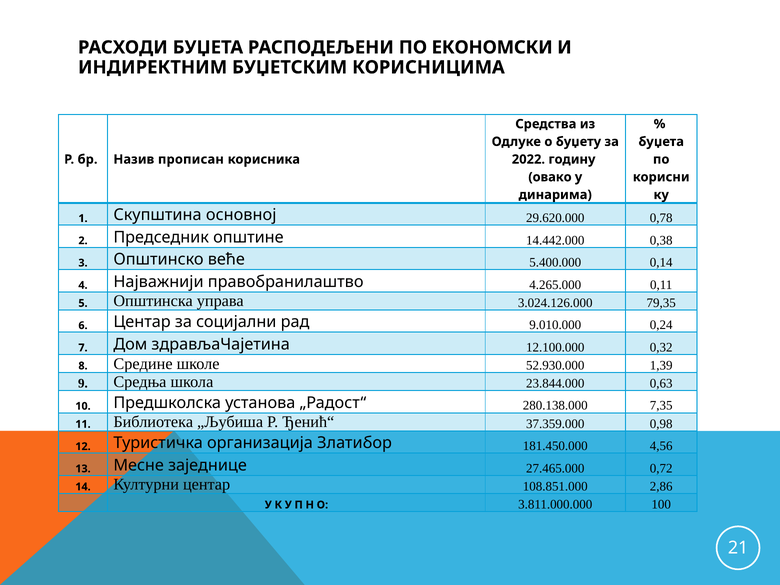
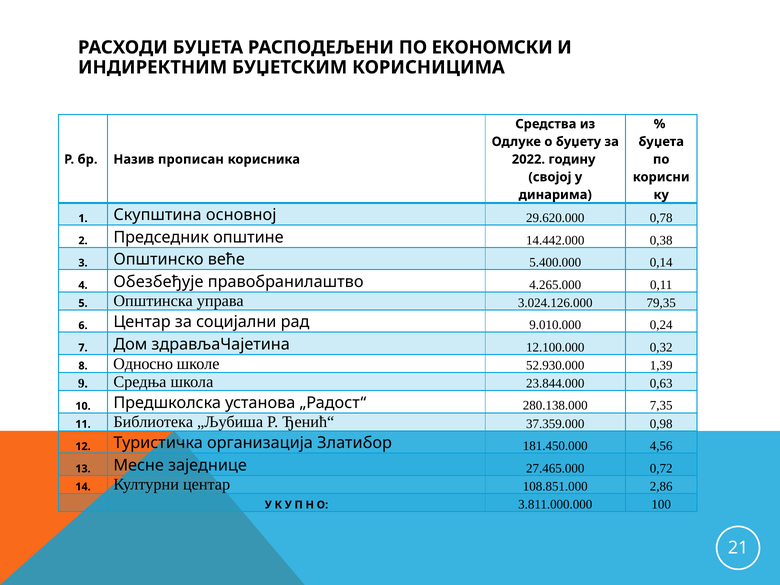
овако: овако -> својој
Најважнији: Најважнији -> Обезбеђује
Средине: Средине -> Односно
